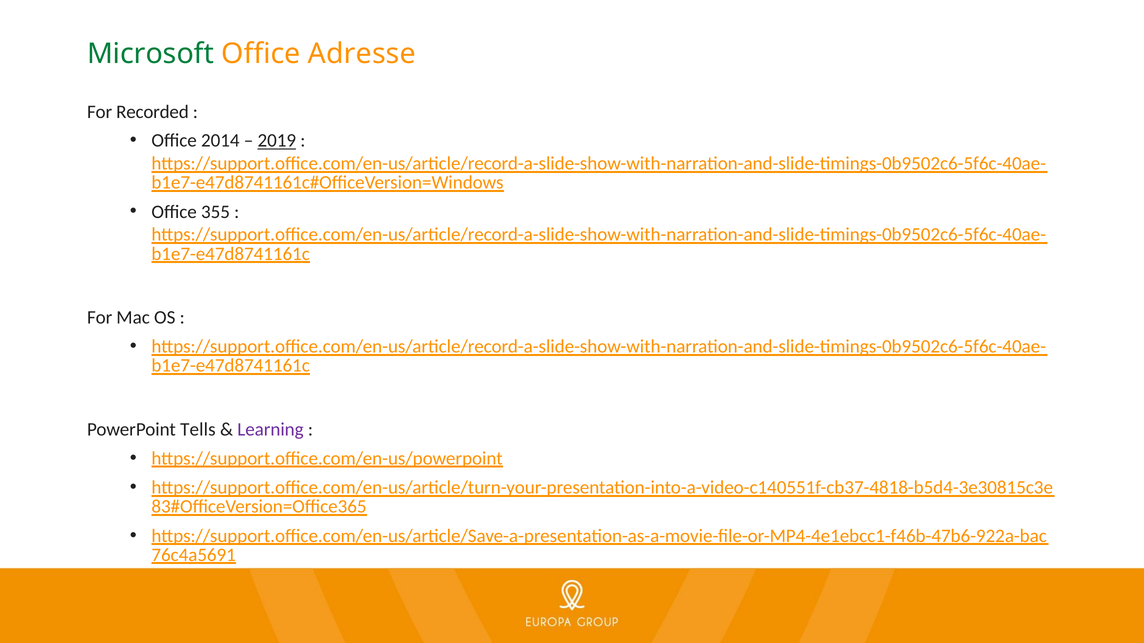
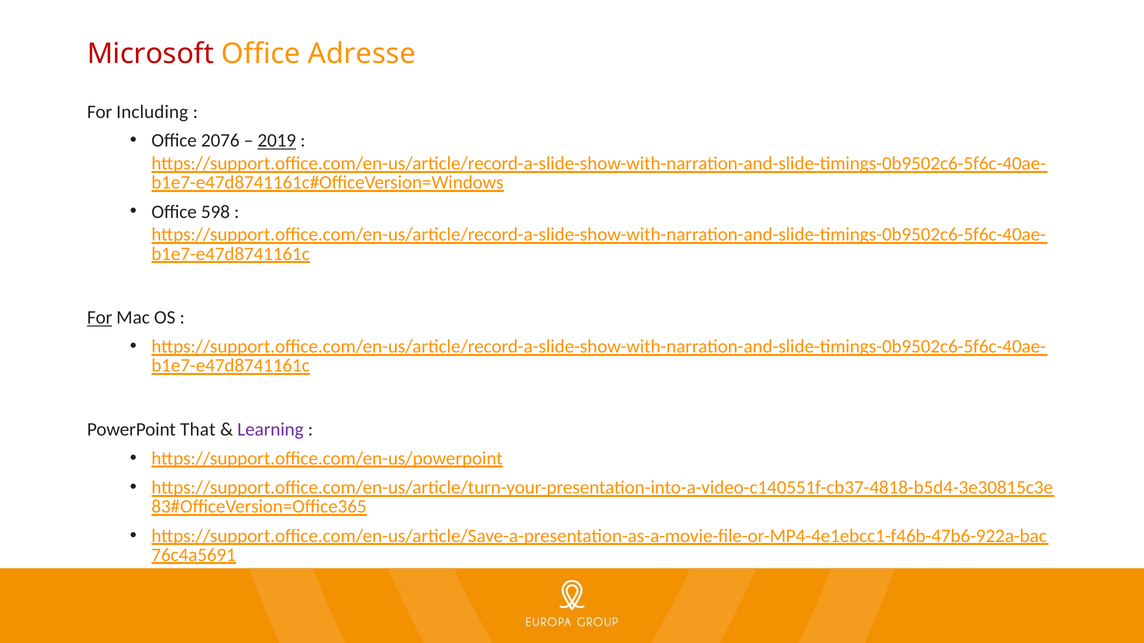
Microsoft colour: green -> red
Recorded: Recorded -> Including
2014: 2014 -> 2076
355: 355 -> 598
For at (100, 318) underline: none -> present
Tells: Tells -> That
